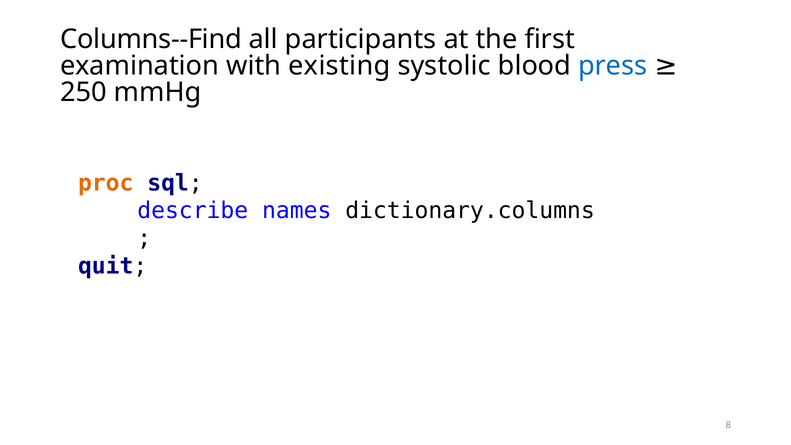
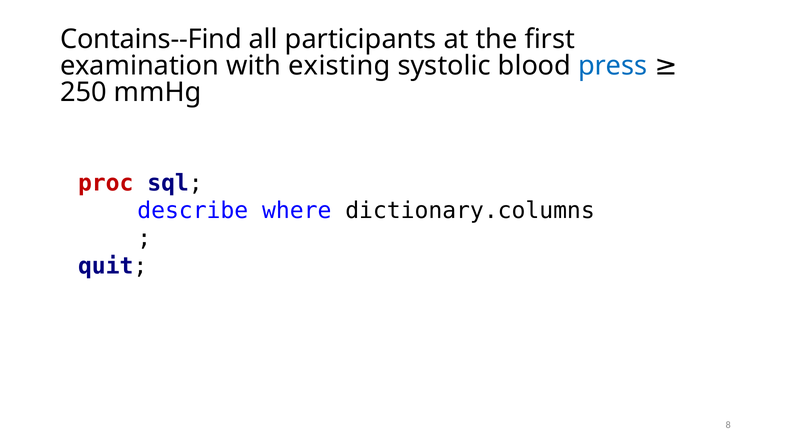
Columns--Find: Columns--Find -> Contains--Find
proc colour: orange -> red
names: names -> where
